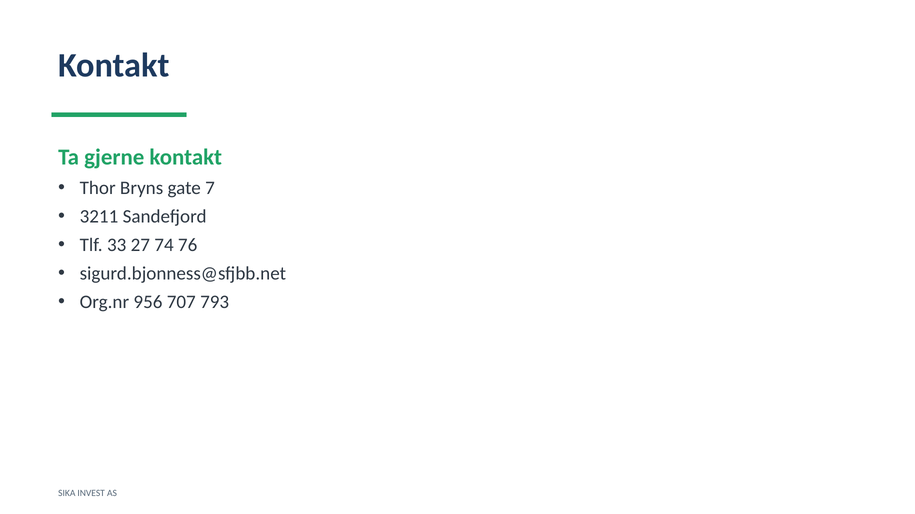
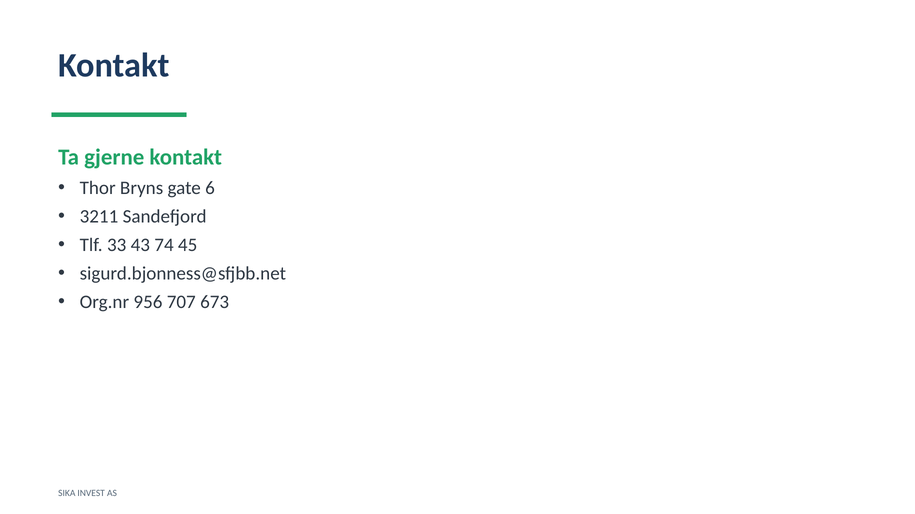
7: 7 -> 6
27: 27 -> 43
76: 76 -> 45
793: 793 -> 673
